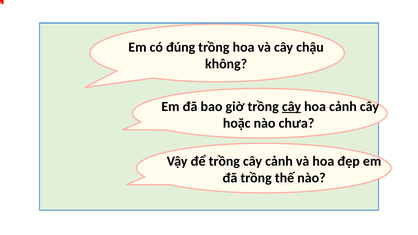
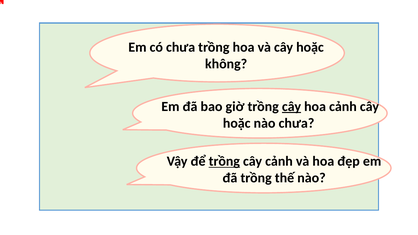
có đúng: đúng -> chưa
và cây chậu: chậu -> hoặc
trồng at (224, 161) underline: none -> present
